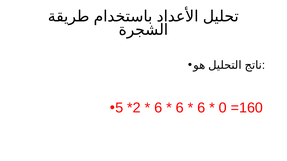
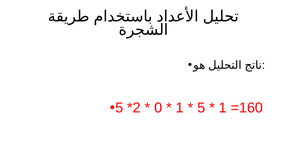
6 at (158, 108): 6 -> 0
6 at (180, 108): 6 -> 1
6 at (201, 108): 6 -> 5
0 at (223, 108): 0 -> 1
